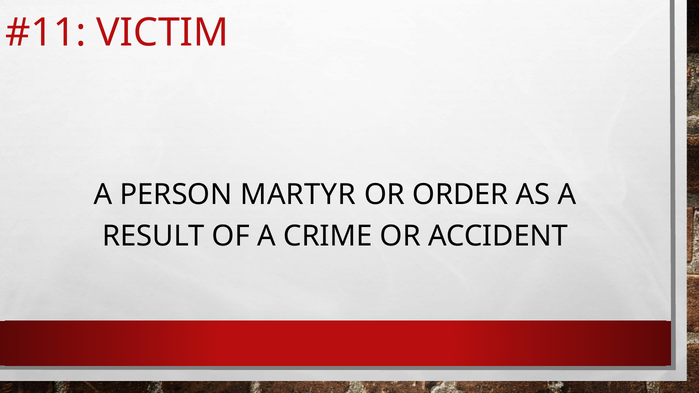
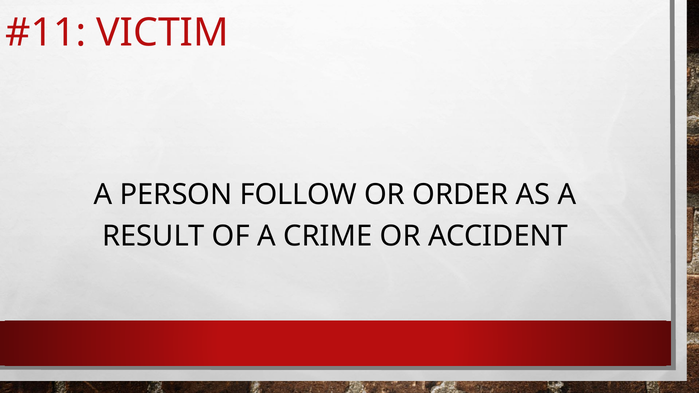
MARTYR: MARTYR -> FOLLOW
